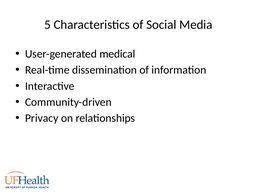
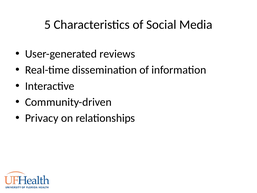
medical: medical -> reviews
